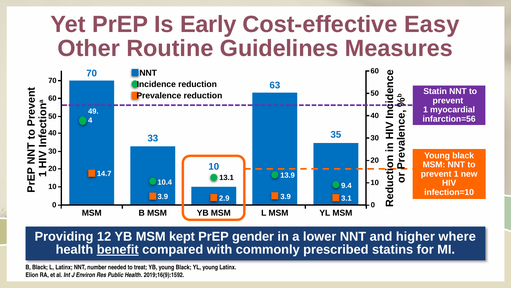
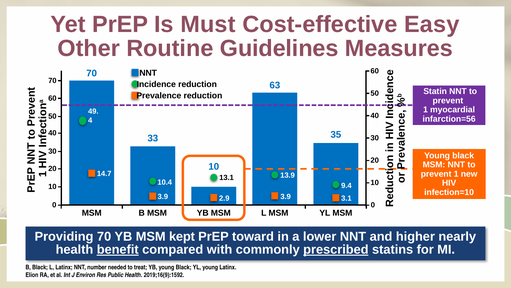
Early: Early -> Must
Providing 12: 12 -> 70
gender: gender -> toward
where: where -> nearly
prescribed underline: none -> present
